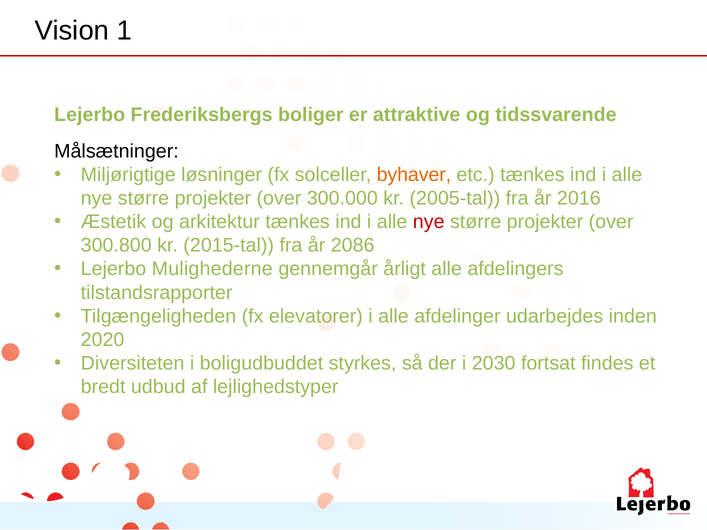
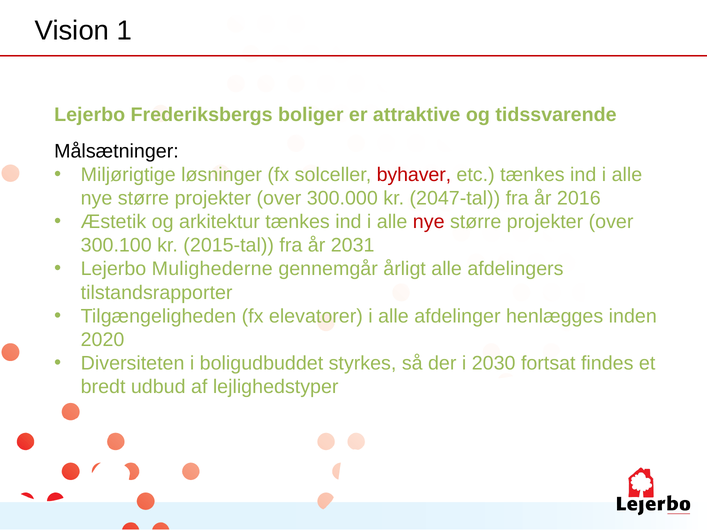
byhaver colour: orange -> red
2005-tal: 2005-tal -> 2047-tal
300.800: 300.800 -> 300.100
2086: 2086 -> 2031
udarbejdes: udarbejdes -> henlægges
